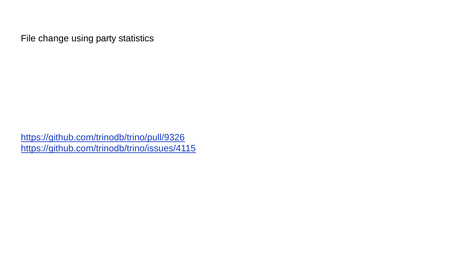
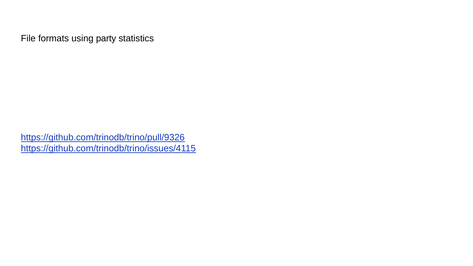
change: change -> formats
